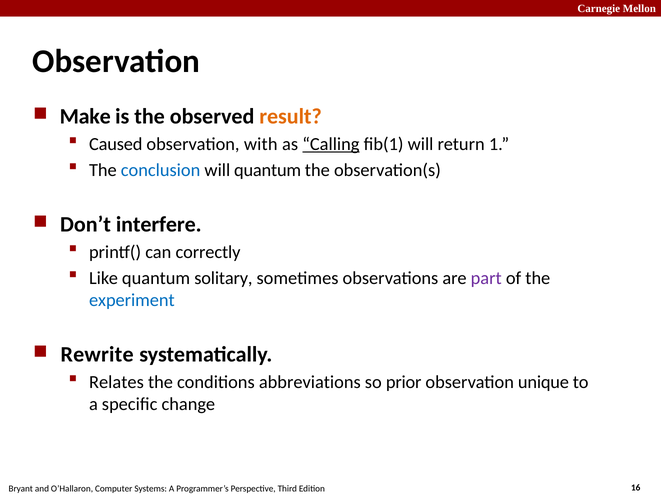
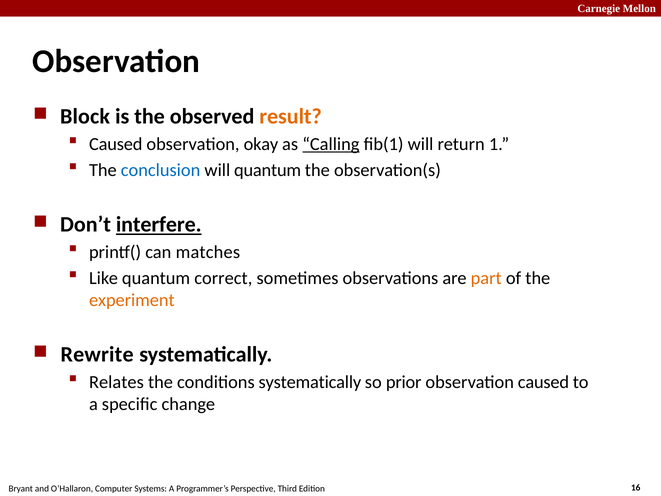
Make: Make -> Block
with: with -> okay
interfere underline: none -> present
correctly: correctly -> matches
solitary: solitary -> correct
part colour: purple -> orange
experiment colour: blue -> orange
conditions abbreviations: abbreviations -> systematically
observation unique: unique -> caused
